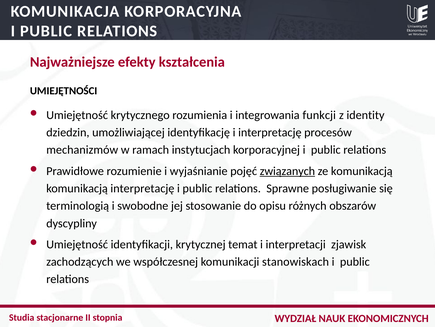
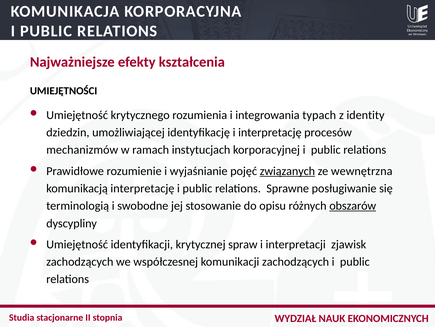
funkcji: funkcji -> typach
ze komunikacją: komunikacją -> wewnętrzna
obszarów underline: none -> present
temat: temat -> spraw
komunikacji stanowiskach: stanowiskach -> zachodzących
